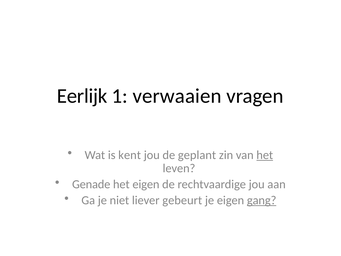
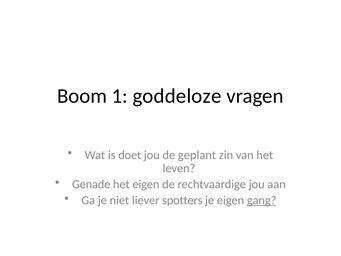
Eerlijk: Eerlijk -> Boom
verwaaien: verwaaien -> goddeloze
kent: kent -> doet
het at (265, 155) underline: present -> none
gebeurt: gebeurt -> spotters
